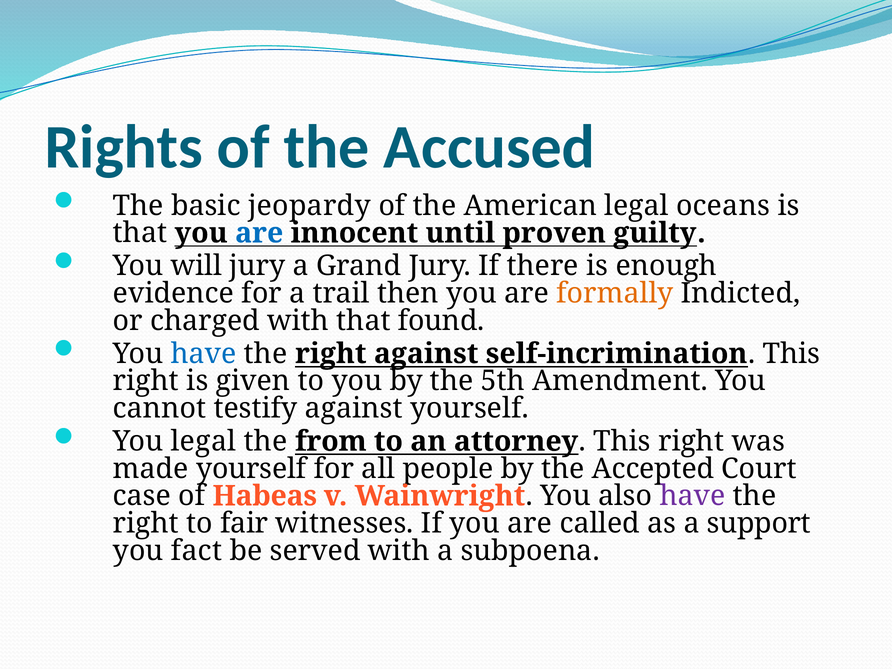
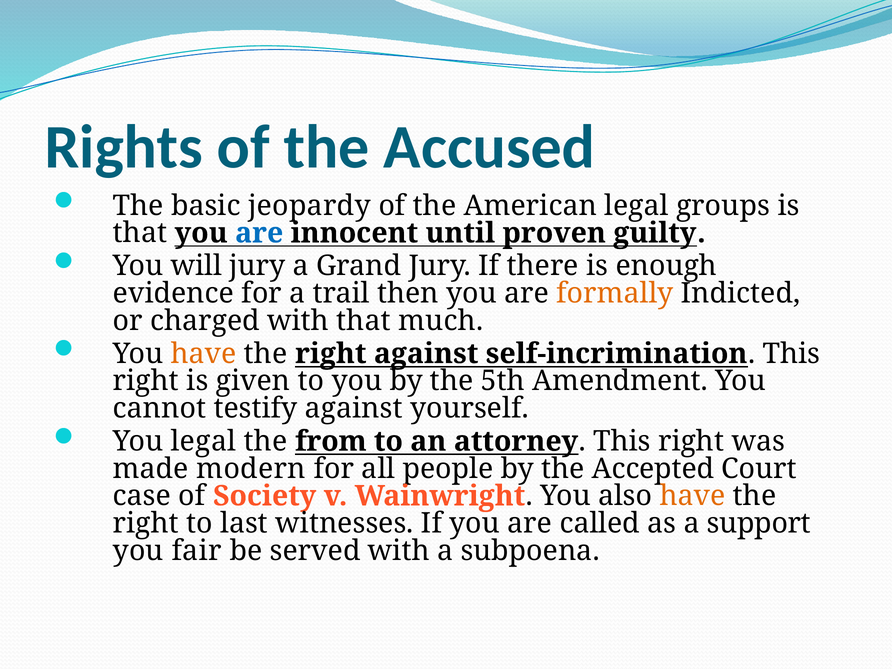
oceans: oceans -> groups
found: found -> much
have at (204, 354) colour: blue -> orange
made yourself: yourself -> modern
Habeas: Habeas -> Society
have at (693, 496) colour: purple -> orange
fair: fair -> last
fact: fact -> fair
